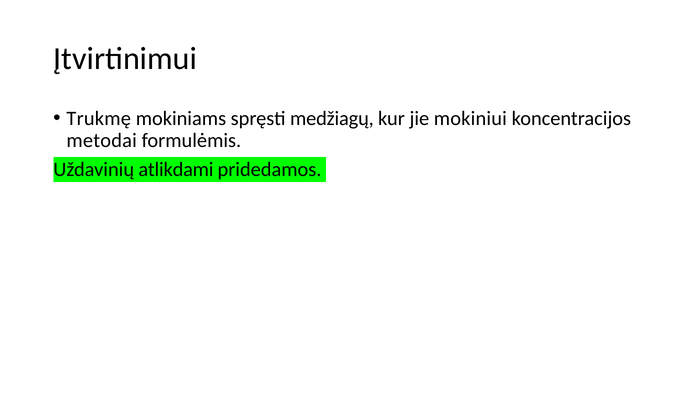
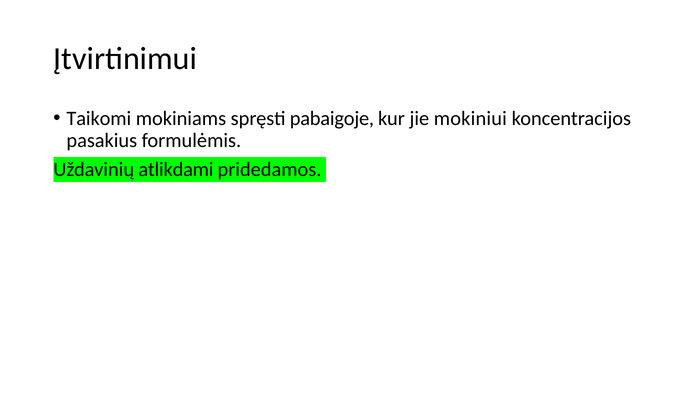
Trukmę: Trukmę -> Taikomi
medžiagų: medžiagų -> pabaigoje
metodai: metodai -> pasakius
